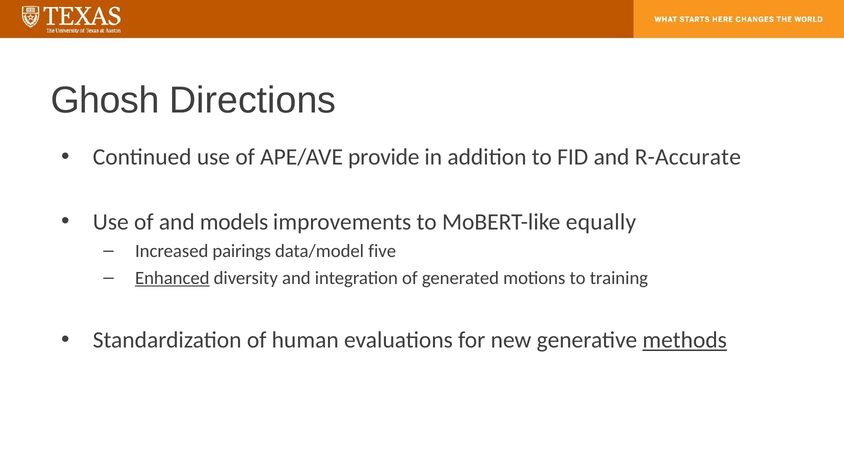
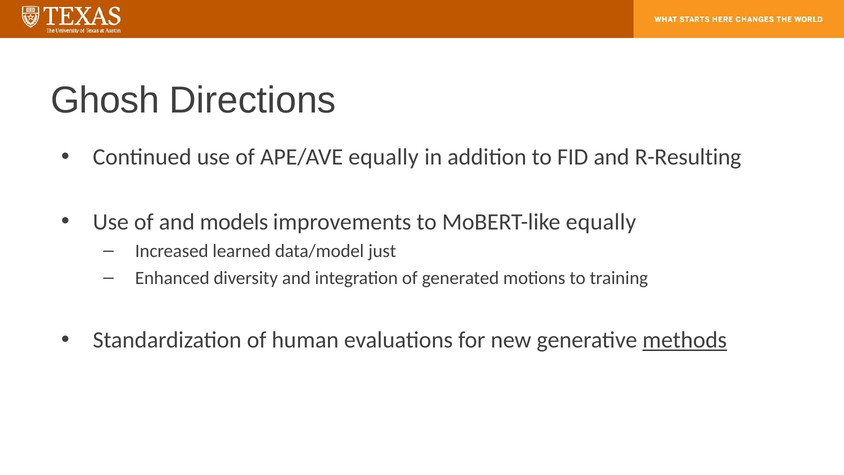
APE/AVE provide: provide -> equally
R-Accurate: R-Accurate -> R-Resulting
pairings: pairings -> learned
five: five -> just
Enhanced underline: present -> none
